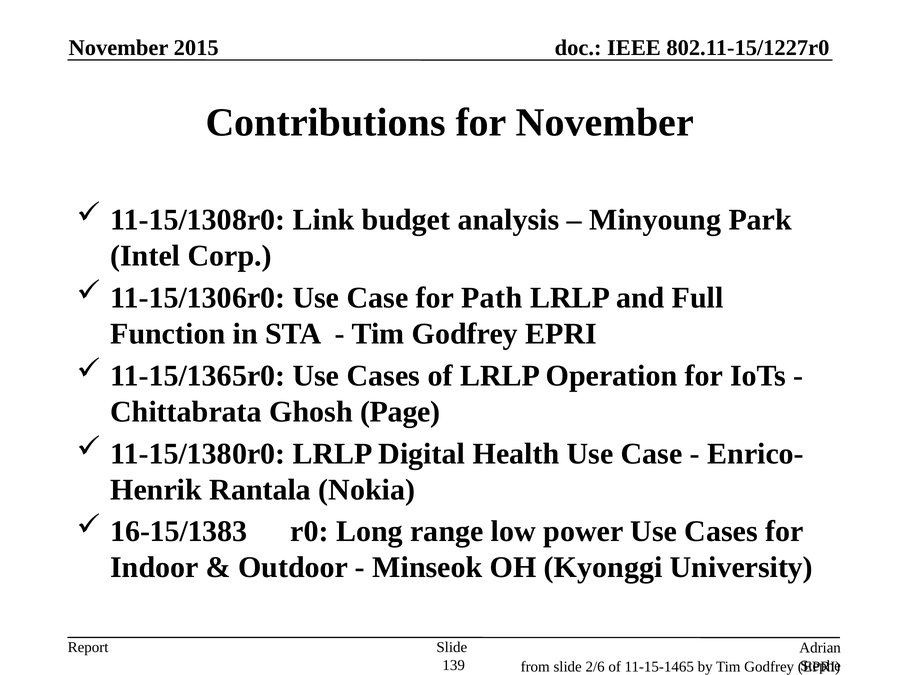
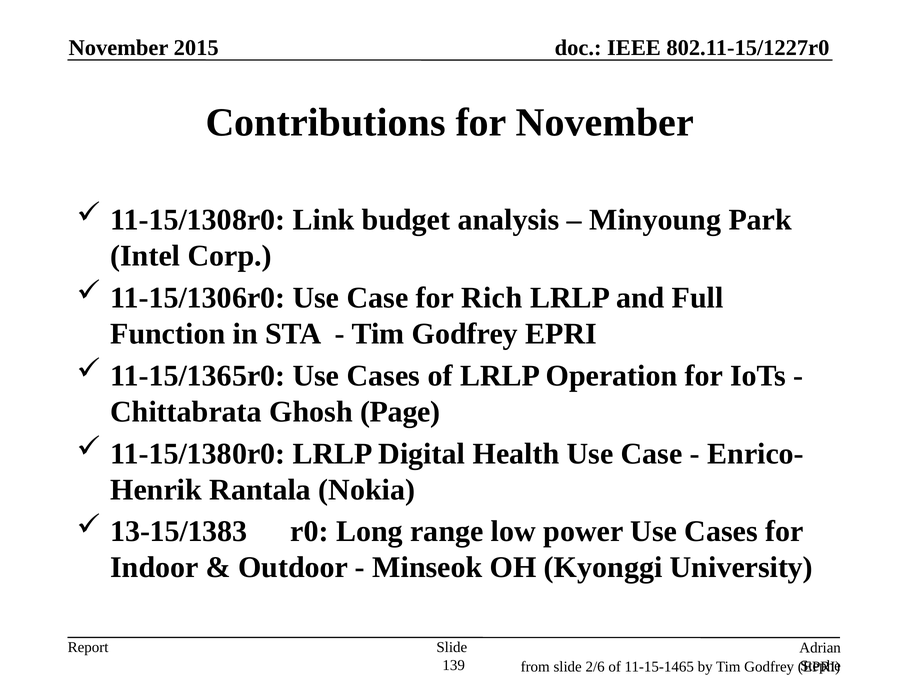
Path: Path -> Rich
16-15/1383: 16-15/1383 -> 13-15/1383
